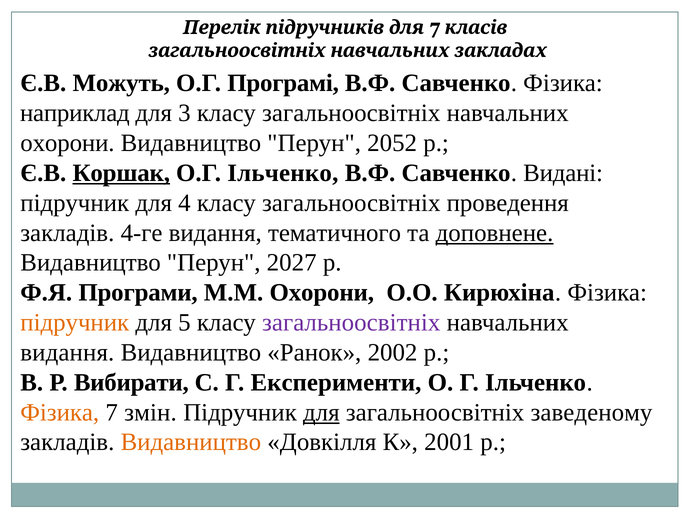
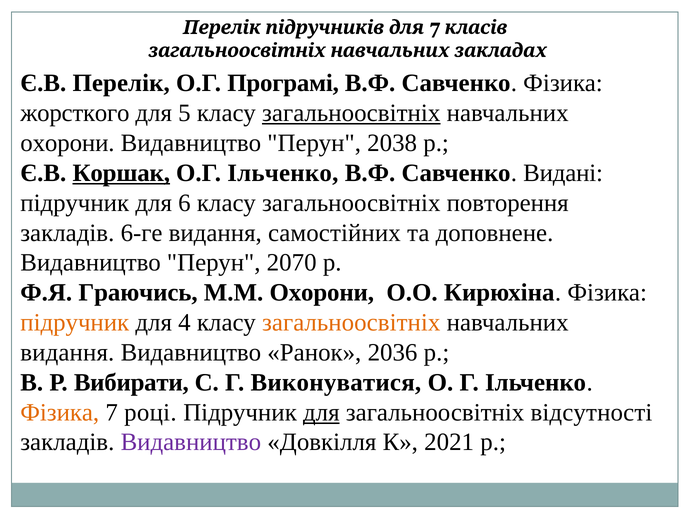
Є.В Можуть: Можуть -> Перелік
наприклад: наприклад -> жорсткого
3: 3 -> 5
загальноосвітніх at (351, 113) underline: none -> present
2052: 2052 -> 2038
4: 4 -> 6
проведення: проведення -> повторення
4-ге: 4-ге -> 6-ге
тематичного: тематичного -> самостійних
доповнене underline: present -> none
2027: 2027 -> 2070
Програми: Програми -> Граючись
5: 5 -> 4
загальноосвітніх at (351, 322) colour: purple -> orange
2002: 2002 -> 2036
Експерименти: Експерименти -> Виконуватися
змін: змін -> році
заведеному: заведеному -> відсутності
Видавництво at (191, 442) colour: orange -> purple
2001: 2001 -> 2021
